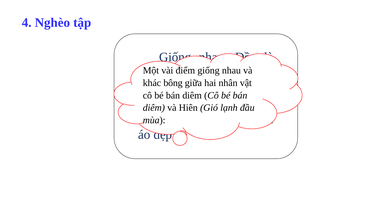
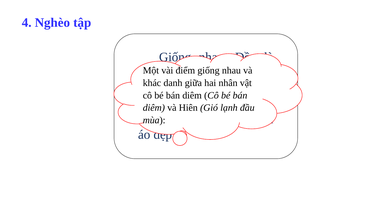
bông: bông -> danh
